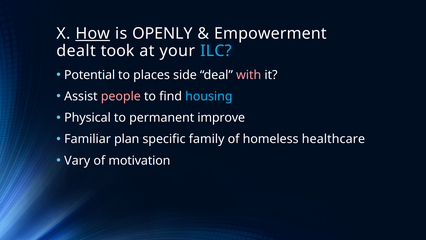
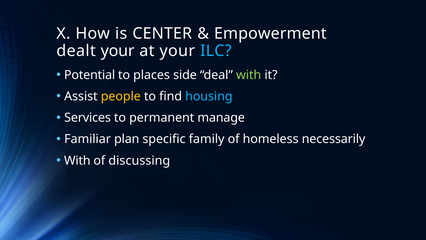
How underline: present -> none
OPENLY: OPENLY -> CENTER
dealt took: took -> your
with at (249, 75) colour: pink -> light green
people colour: pink -> yellow
Physical: Physical -> Services
improve: improve -> manage
healthcare: healthcare -> necessarily
Vary at (77, 160): Vary -> With
motivation: motivation -> discussing
